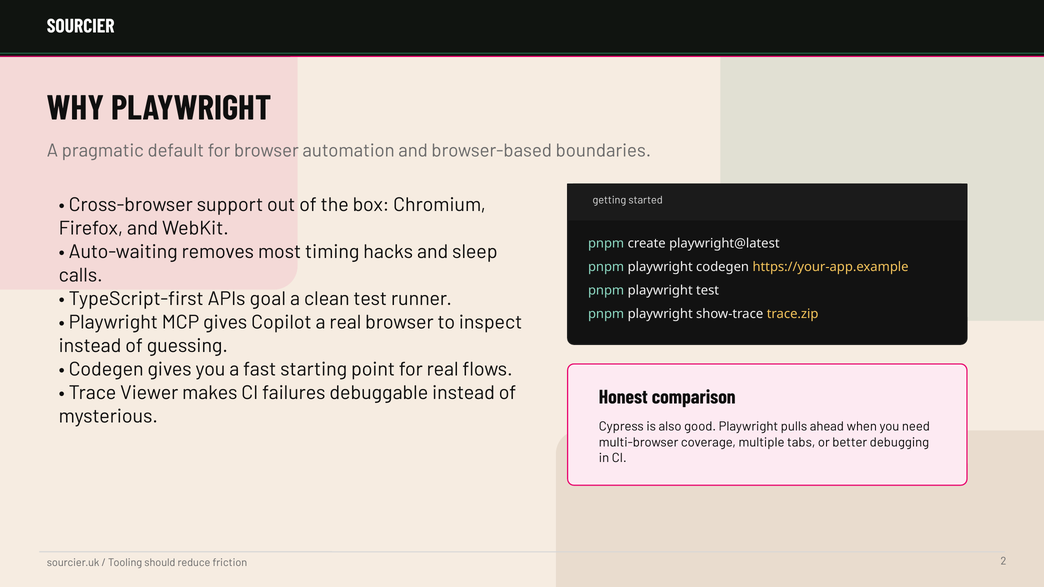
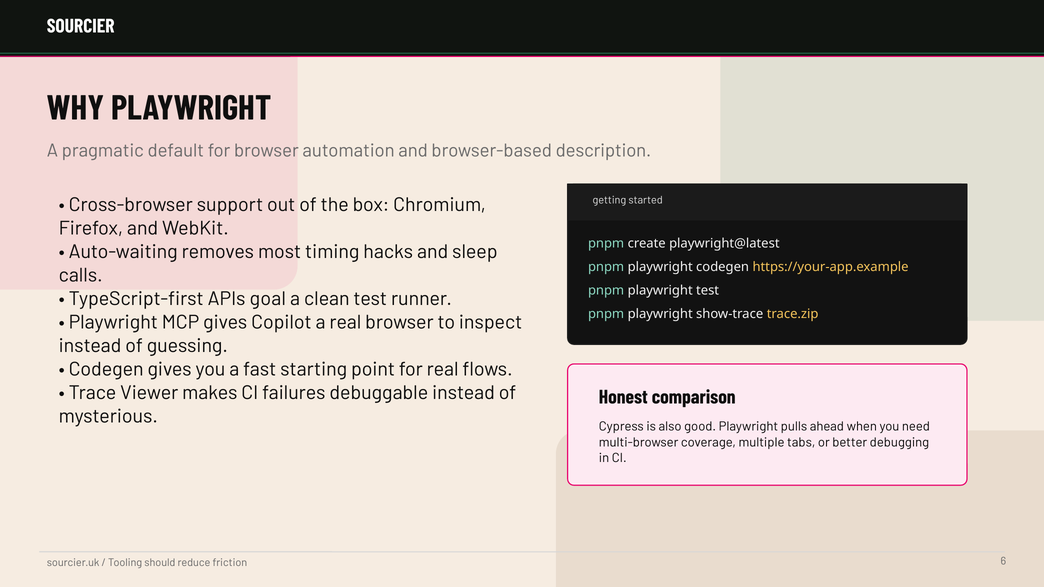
boundaries: boundaries -> description
2: 2 -> 6
